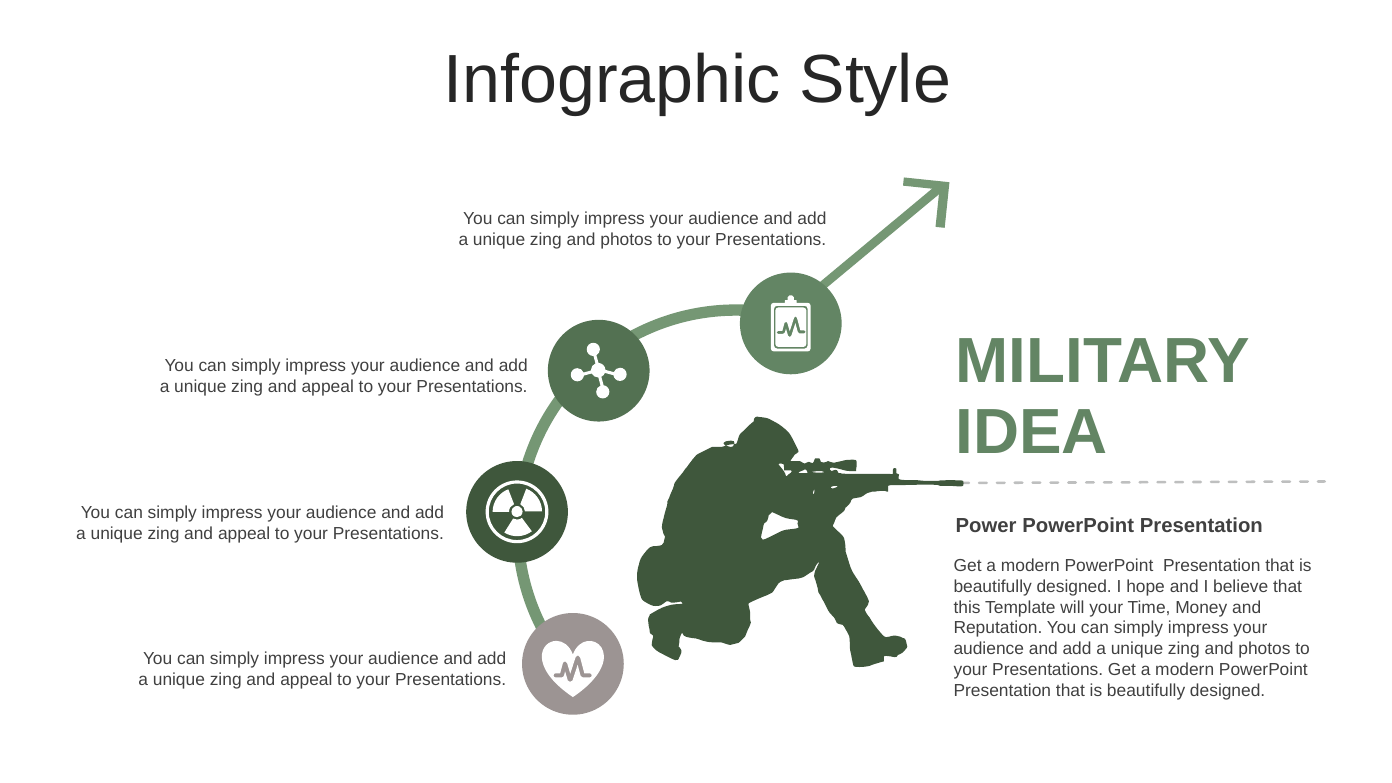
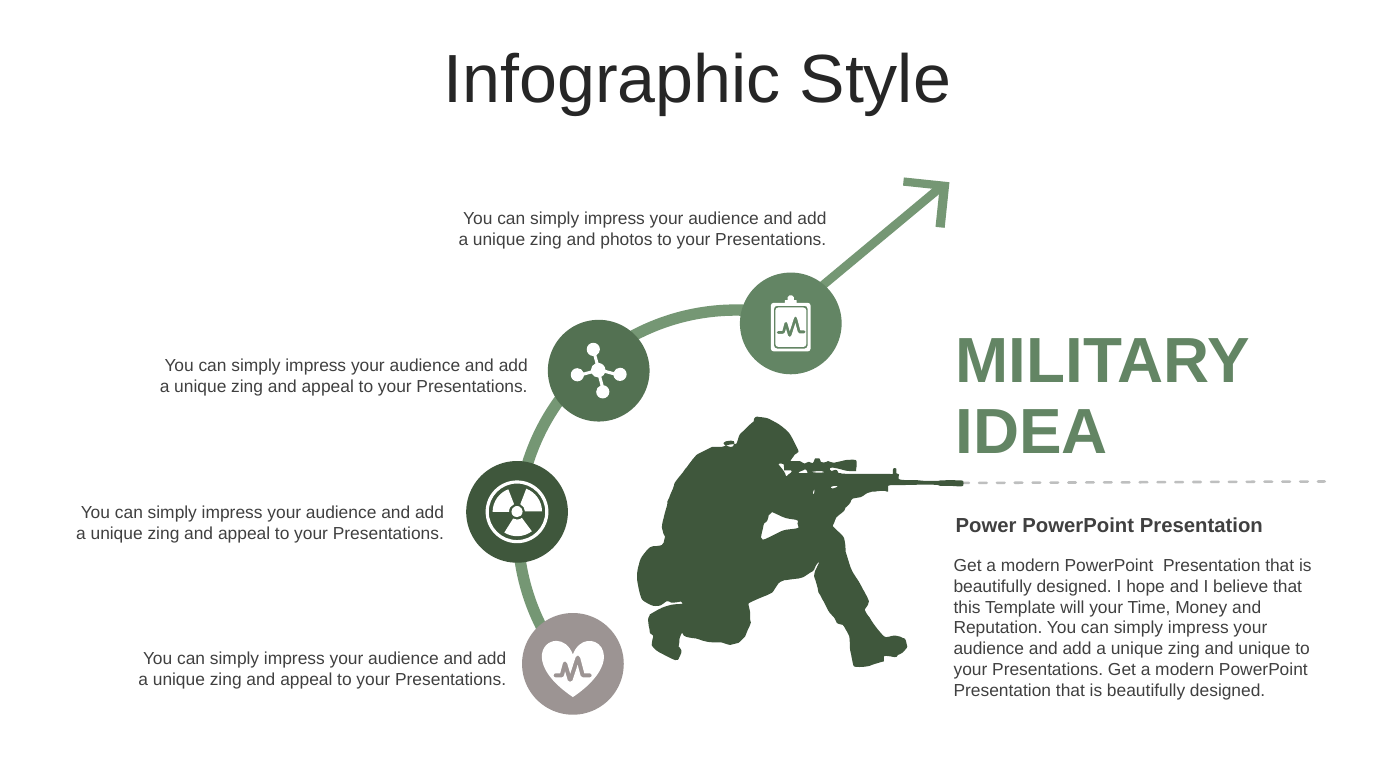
photos at (1264, 649): photos -> unique
